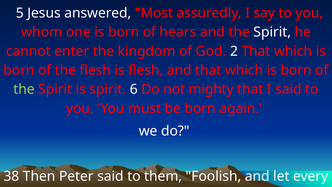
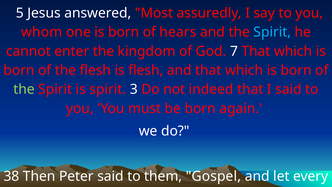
Spirit at (272, 32) colour: white -> light blue
2: 2 -> 7
6: 6 -> 3
mighty: mighty -> indeed
Foolish: Foolish -> Gospel
